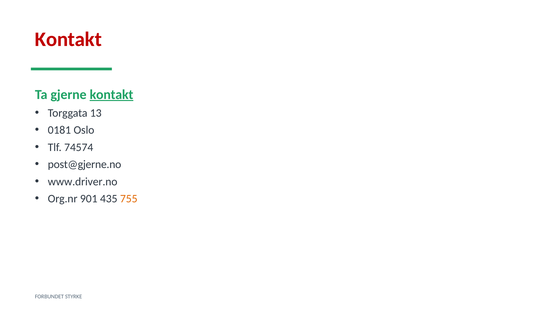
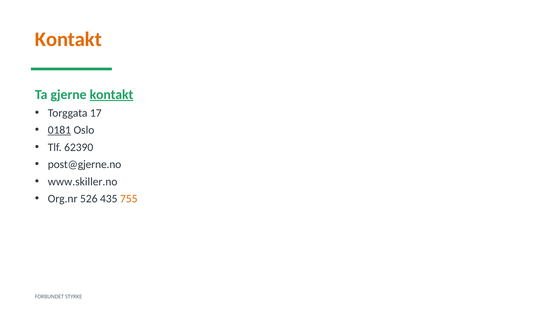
Kontakt at (68, 39) colour: red -> orange
13: 13 -> 17
0181 underline: none -> present
74574: 74574 -> 62390
www.driver.no: www.driver.no -> www.skiller.no
901: 901 -> 526
